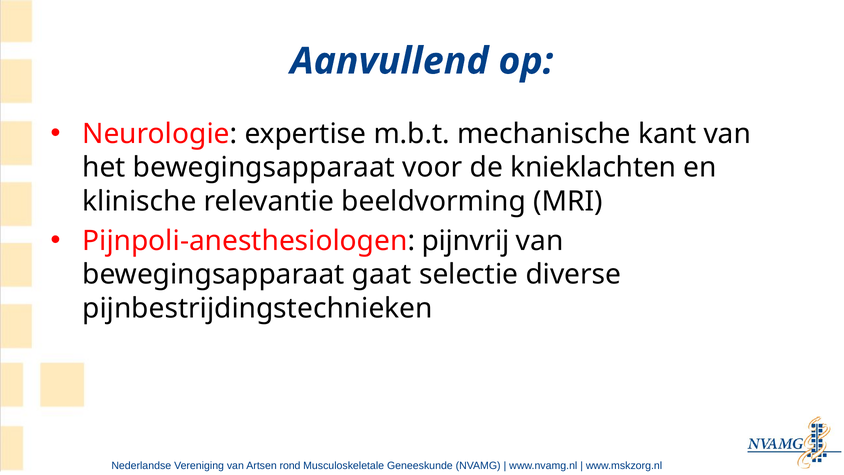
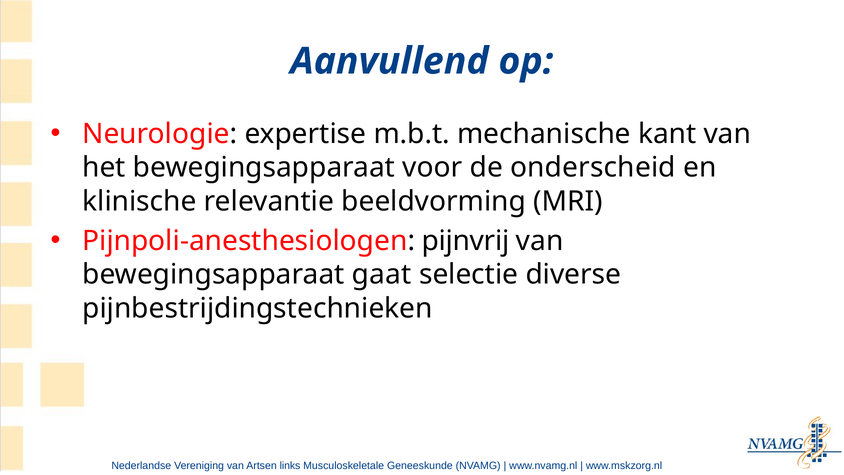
knieklachten: knieklachten -> onderscheid
rond: rond -> links
